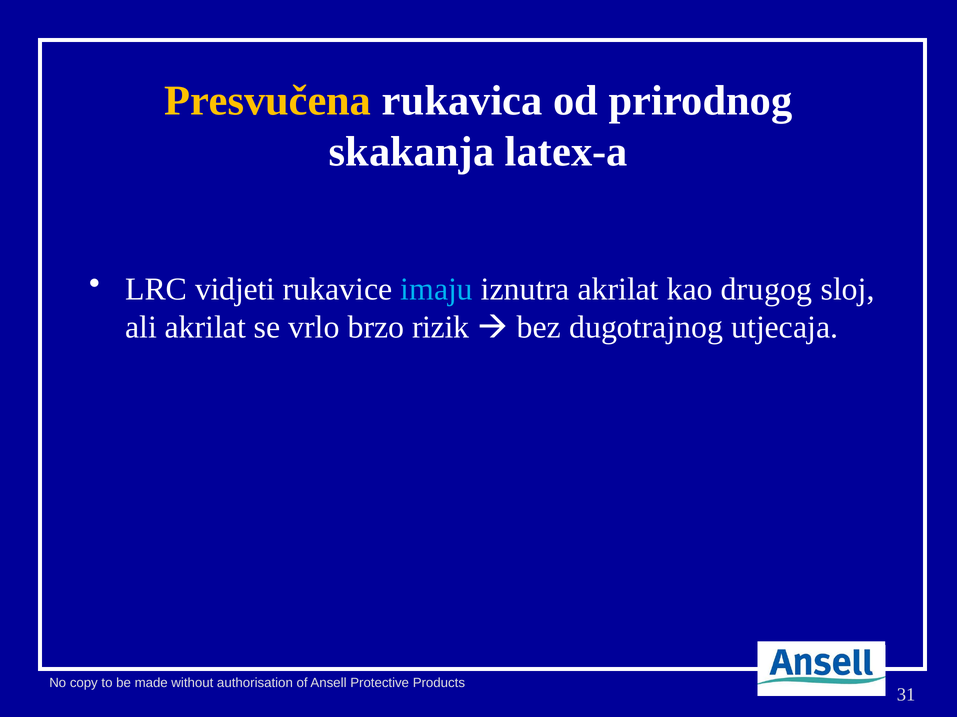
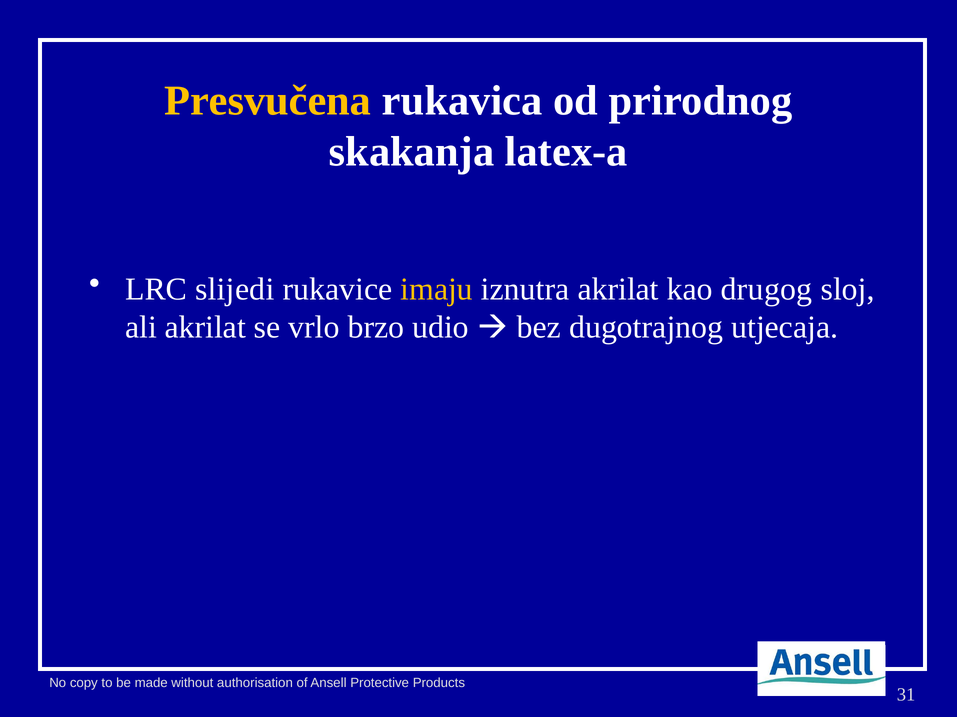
vidjeti: vidjeti -> slijedi
imaju colour: light blue -> yellow
rizik: rizik -> udio
